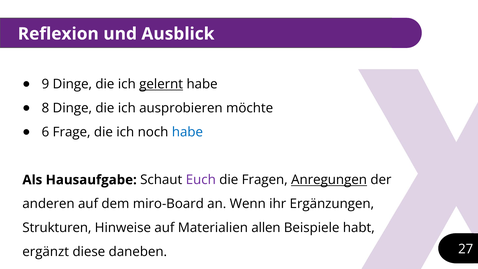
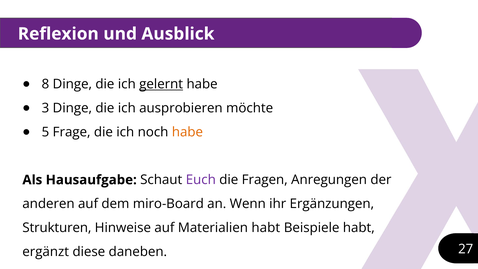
9: 9 -> 8
8: 8 -> 3
6: 6 -> 5
habe at (187, 132) colour: blue -> orange
Anregungen underline: present -> none
Materialien allen: allen -> habt
